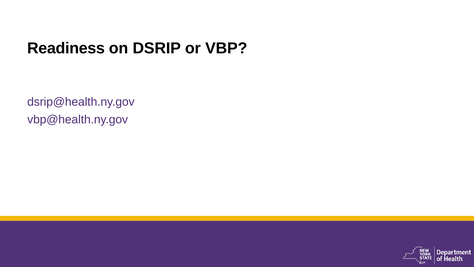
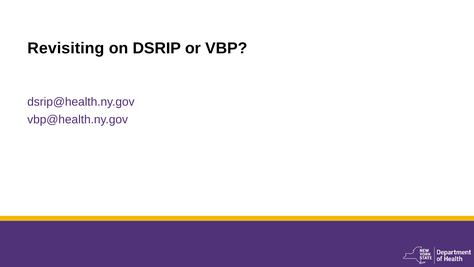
Readiness: Readiness -> Revisiting
